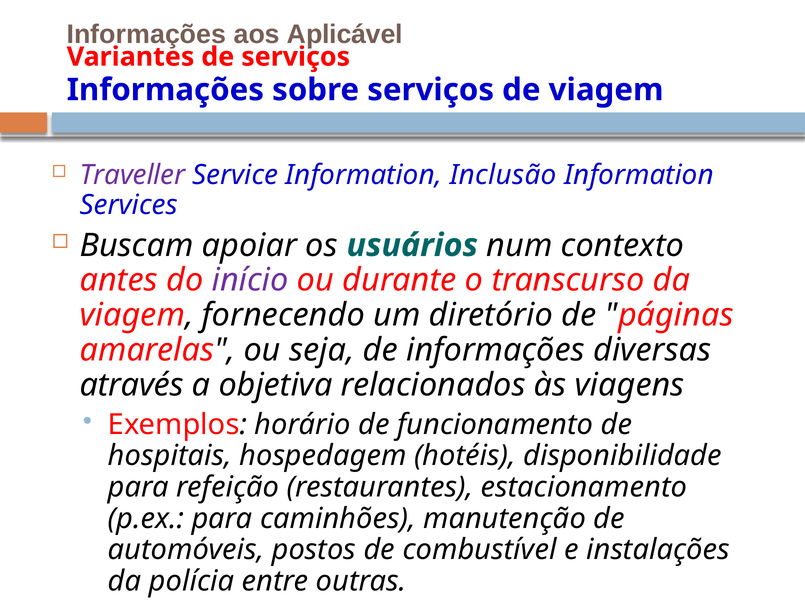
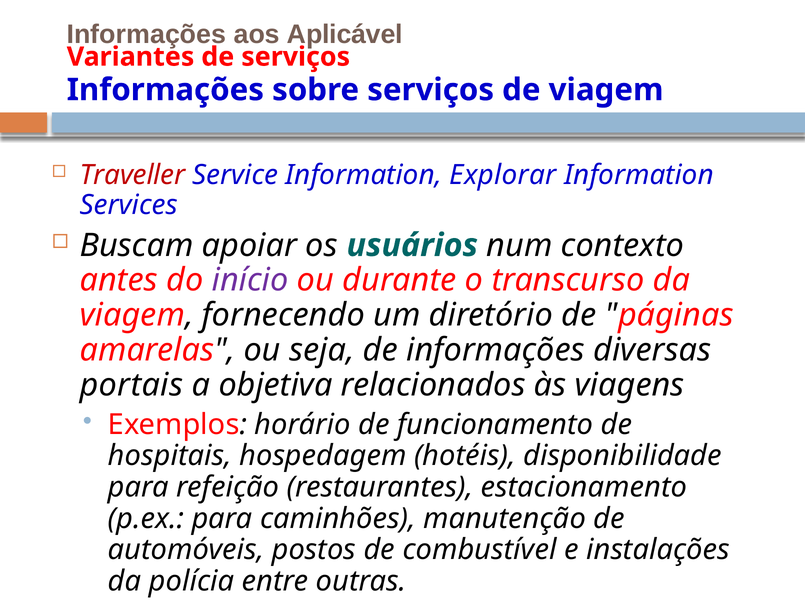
Traveller colour: purple -> red
Inclusão: Inclusão -> Explorar
através: através -> portais
